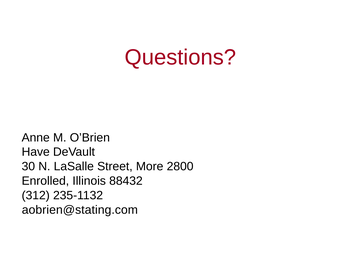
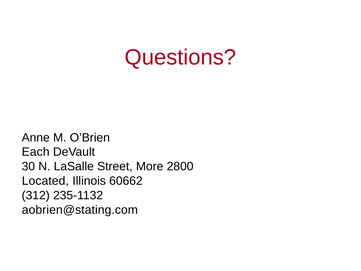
Have: Have -> Each
Enrolled: Enrolled -> Located
88432: 88432 -> 60662
